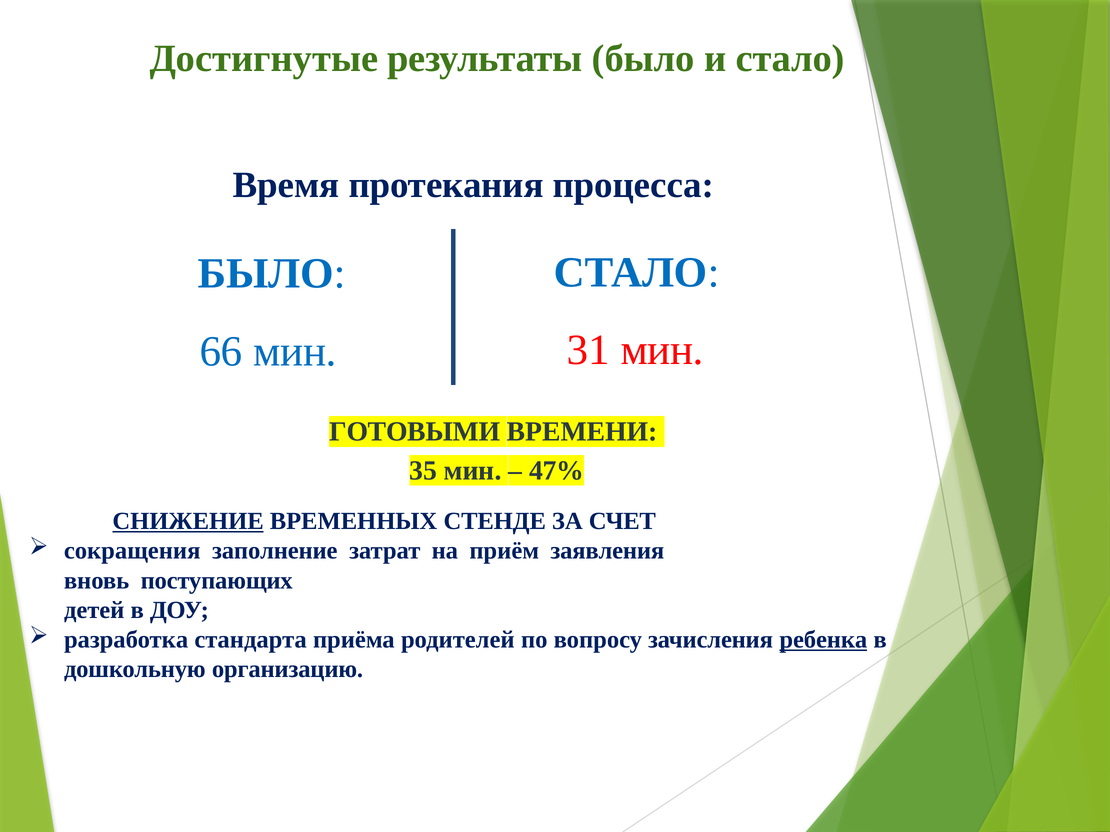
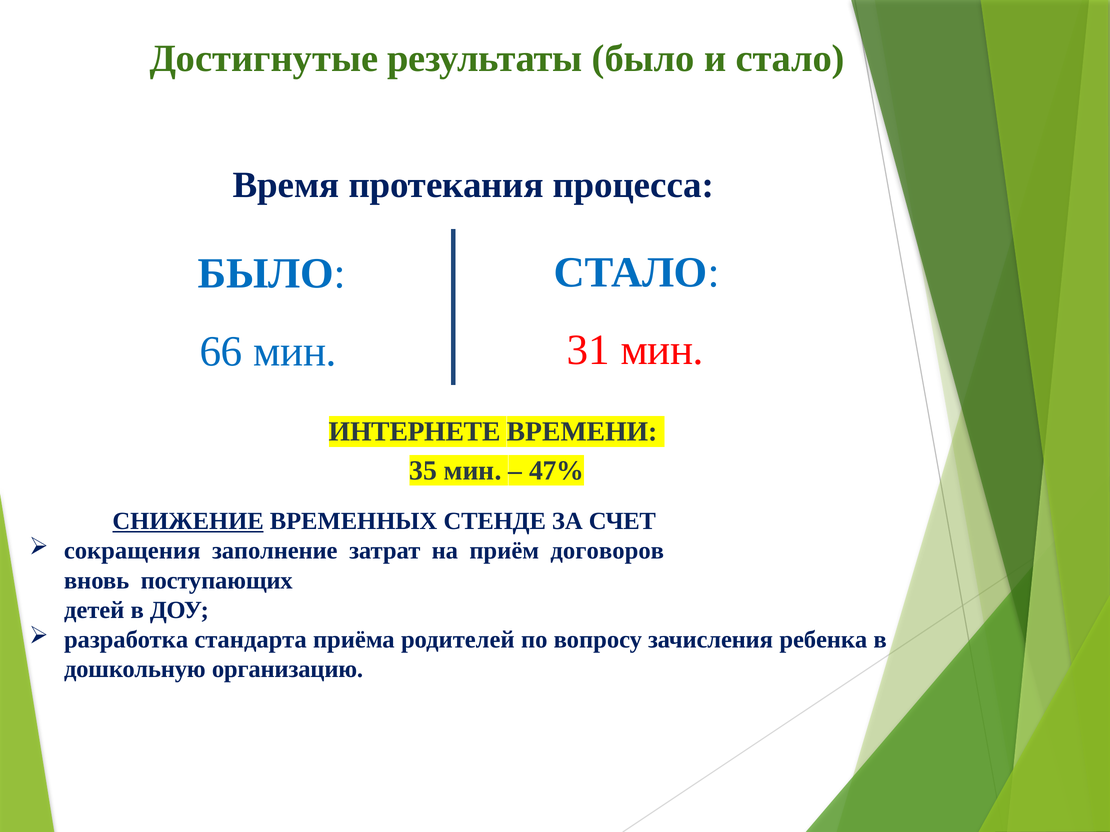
ГОТОВЫМИ: ГОТОВЫМИ -> ИНТЕРНЕТЕ
заявления: заявления -> договоров
ребенка underline: present -> none
